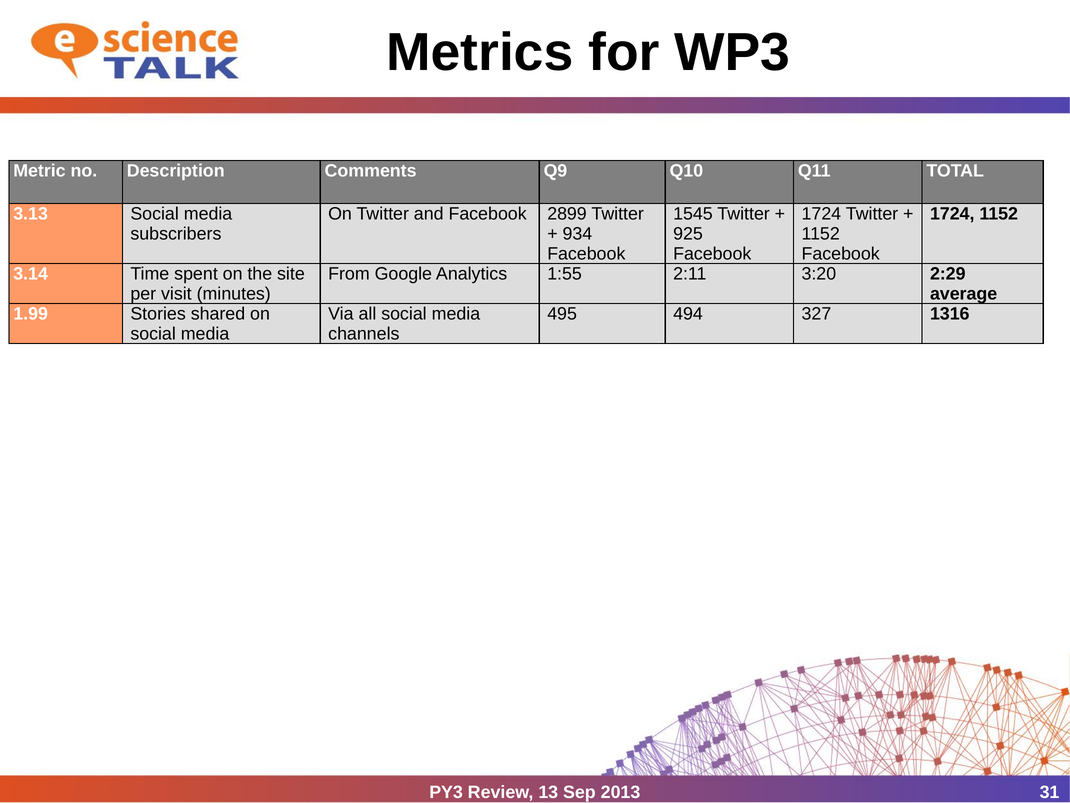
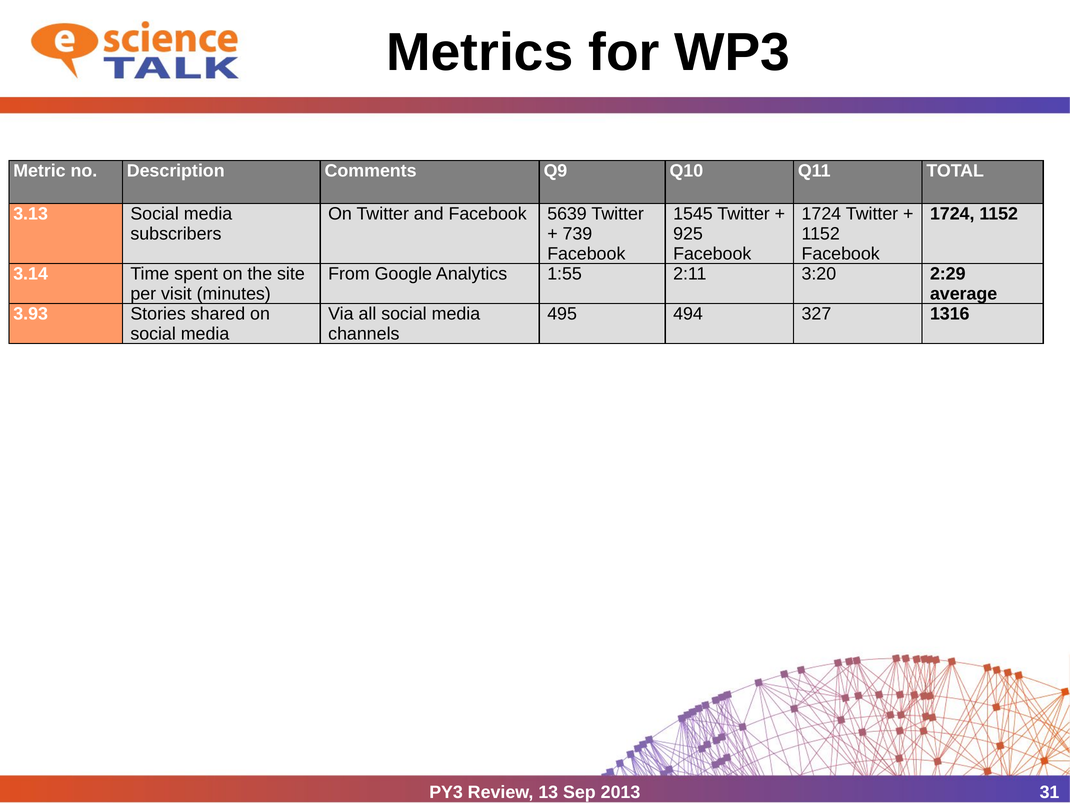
2899: 2899 -> 5639
934: 934 -> 739
1.99: 1.99 -> 3.93
